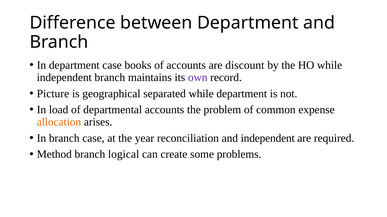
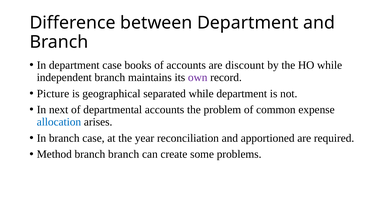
load: load -> next
allocation colour: orange -> blue
and independent: independent -> apportioned
branch logical: logical -> branch
